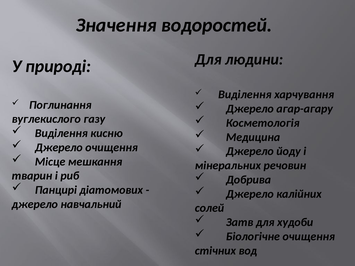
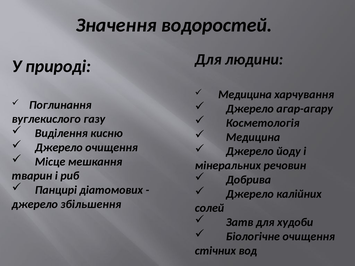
Виділення at (245, 95): Виділення -> Медицина
навчальний: навчальний -> збільшення
